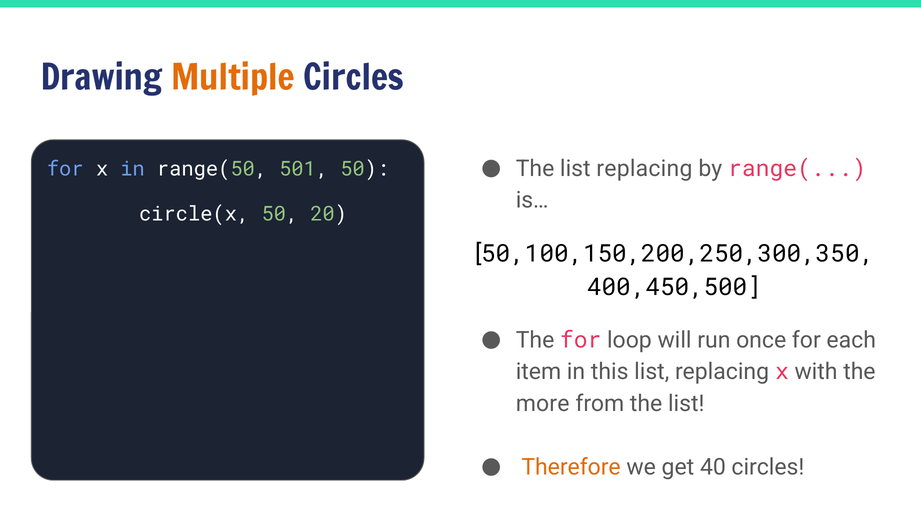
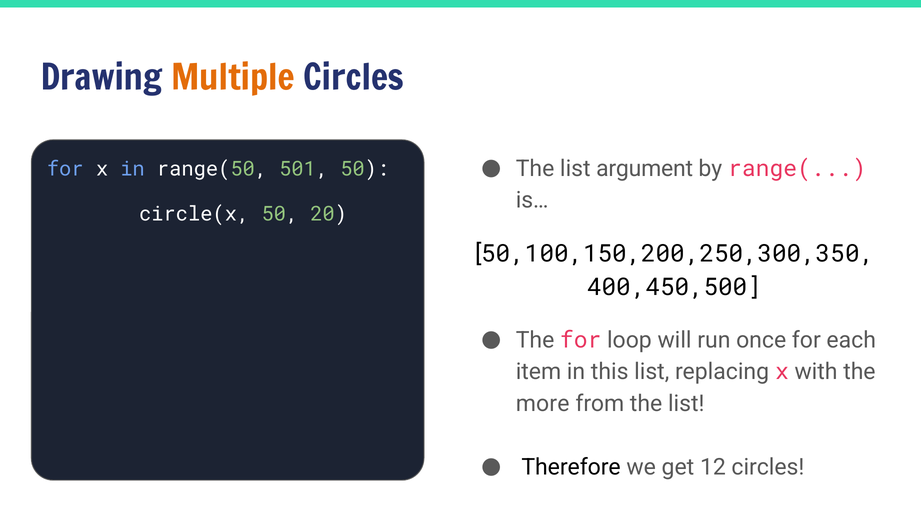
The list replacing: replacing -> argument
Therefore colour: orange -> black
40: 40 -> 12
